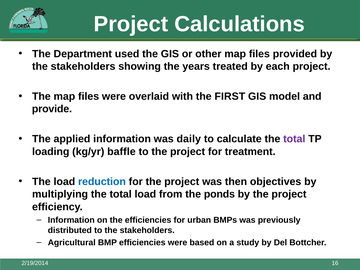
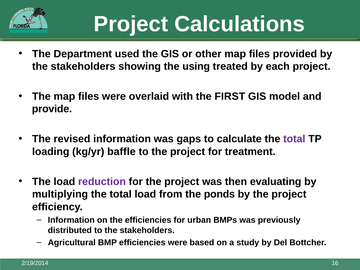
years: years -> using
applied: applied -> revised
daily: daily -> gaps
reduction colour: blue -> purple
objectives: objectives -> evaluating
